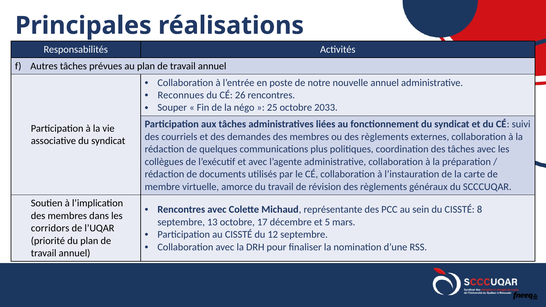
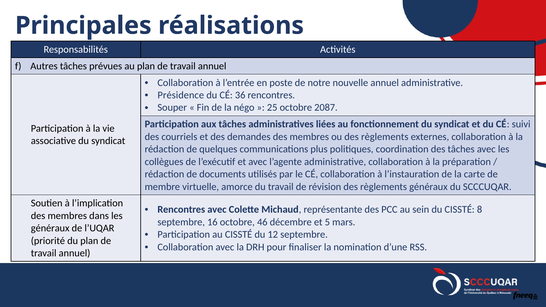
Reconnues: Reconnues -> Présidence
26: 26 -> 36
2033: 2033 -> 2087
13: 13 -> 16
17: 17 -> 46
corridors at (50, 228): corridors -> généraux
